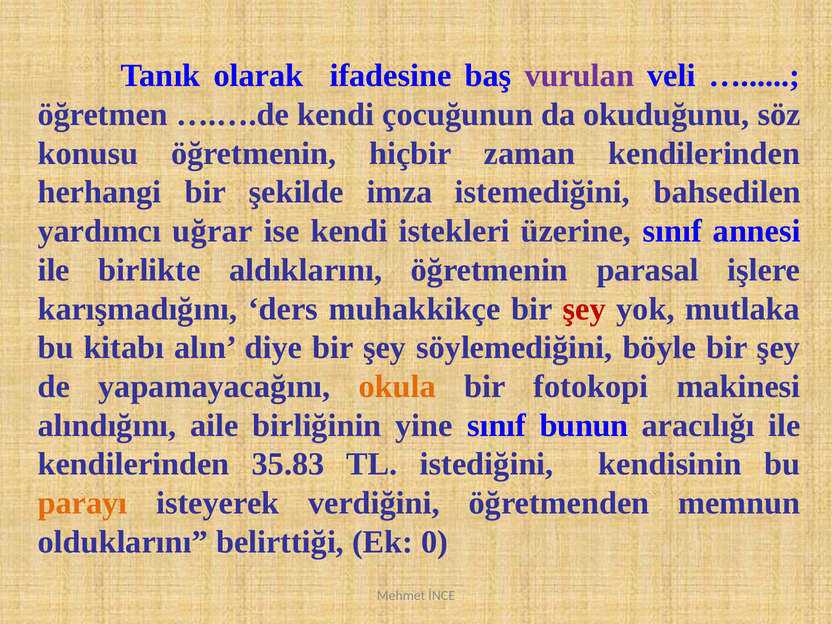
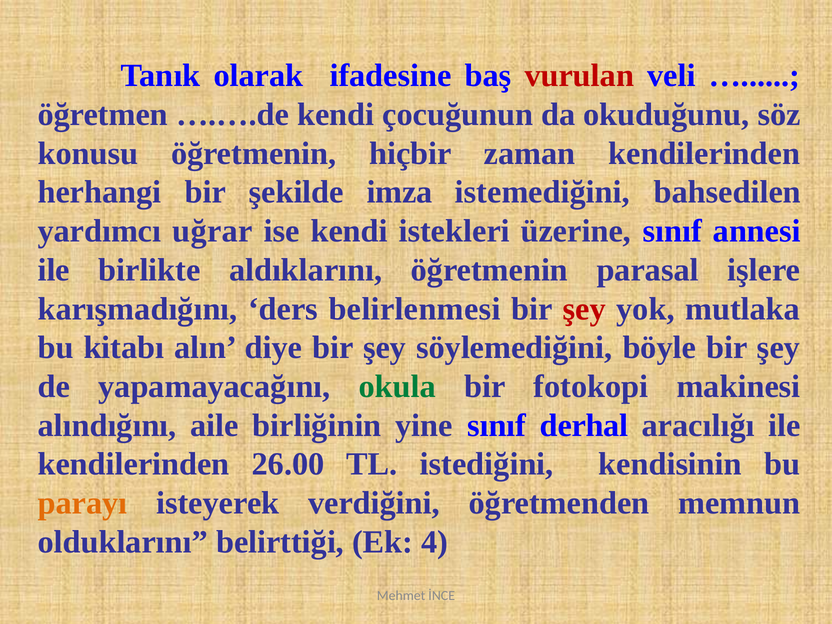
vurulan colour: purple -> red
muhakkikçe: muhakkikçe -> belirlenmesi
okula colour: orange -> green
bunun: bunun -> derhal
35.83: 35.83 -> 26.00
0: 0 -> 4
